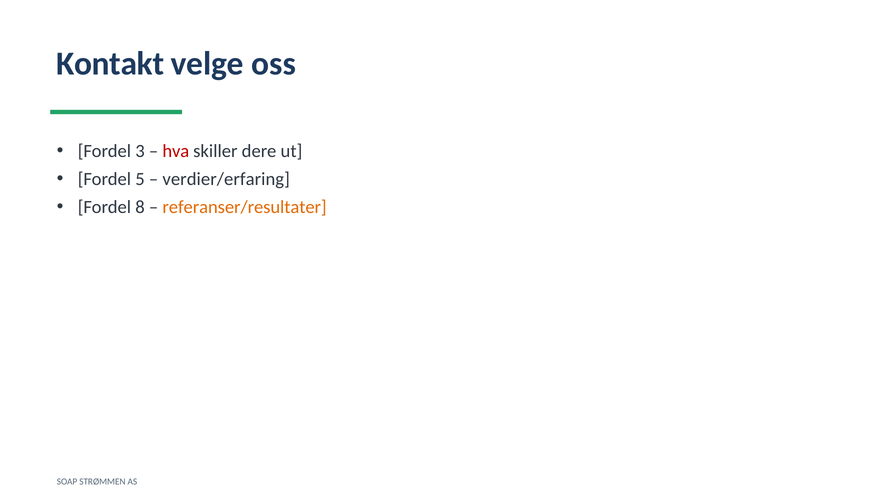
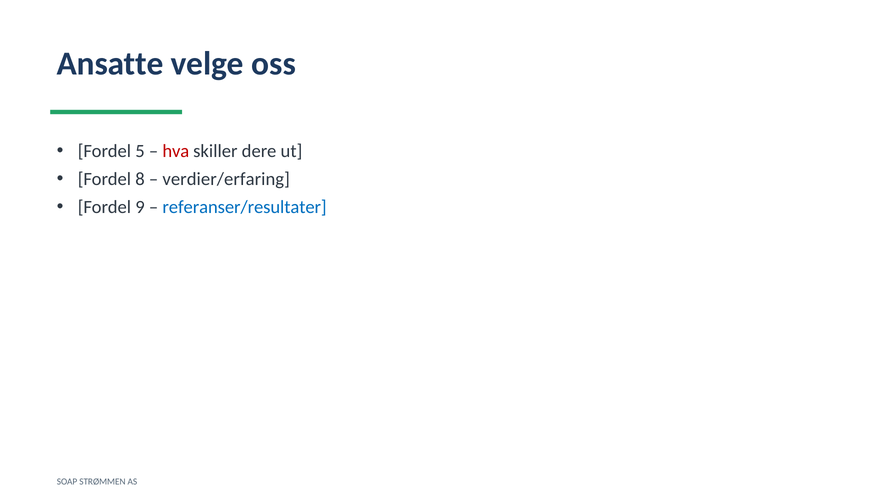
Kontakt: Kontakt -> Ansatte
3: 3 -> 5
5: 5 -> 8
8: 8 -> 9
referanser/resultater colour: orange -> blue
